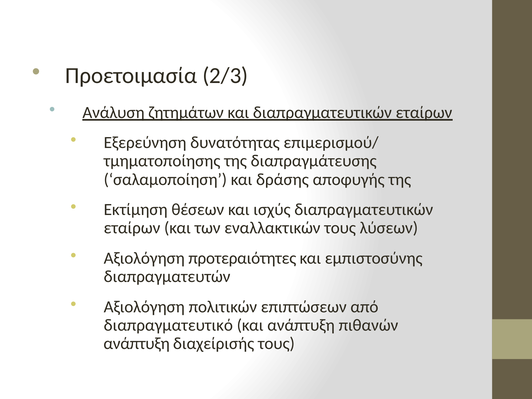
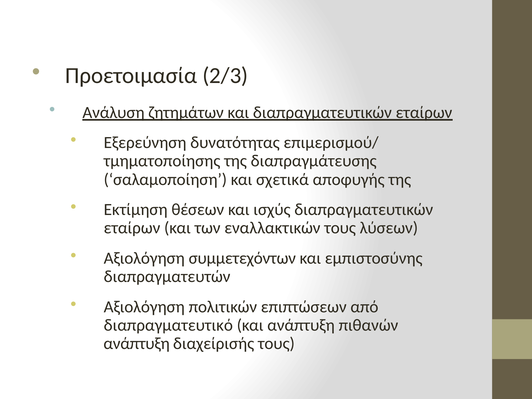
δράσης: δράσης -> σχετικά
προτεραιότητες: προτεραιότητες -> συμμετεχόντων
